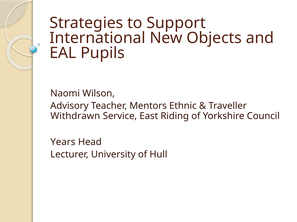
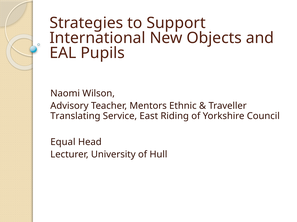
Withdrawn: Withdrawn -> Translating
Years: Years -> Equal
